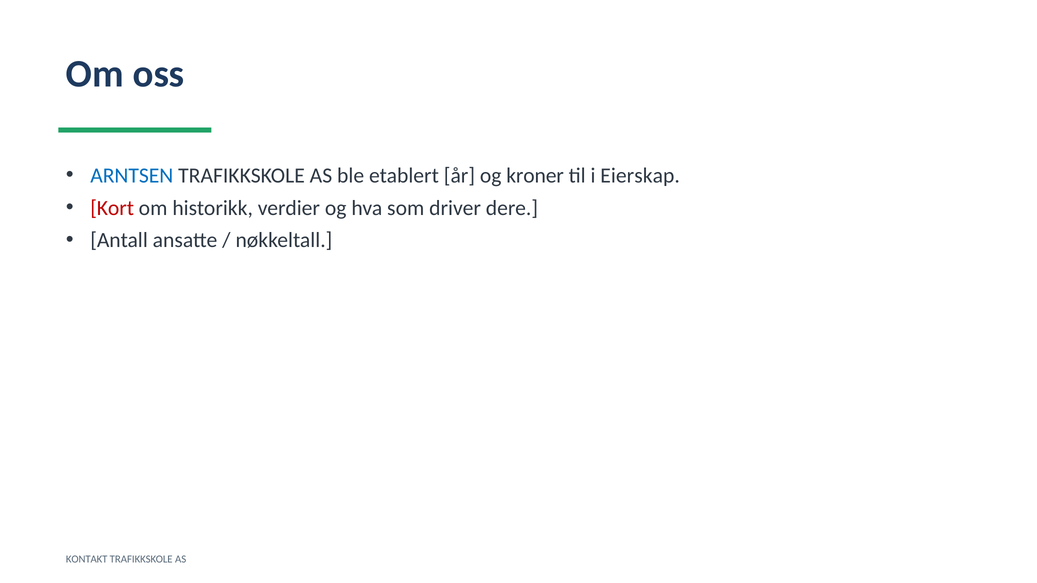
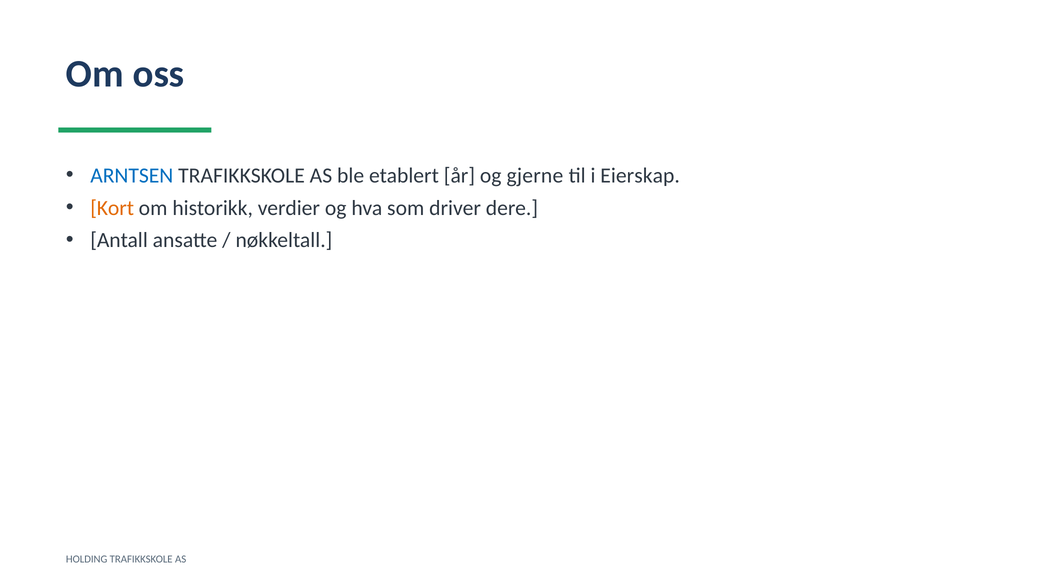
kroner: kroner -> gjerne
Kort colour: red -> orange
KONTAKT: KONTAKT -> HOLDING
